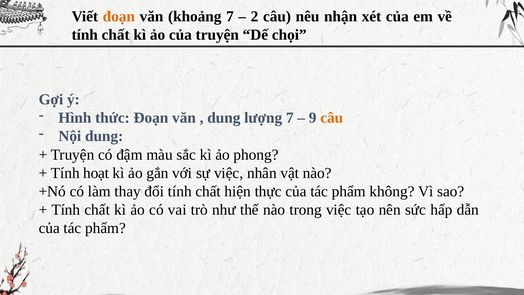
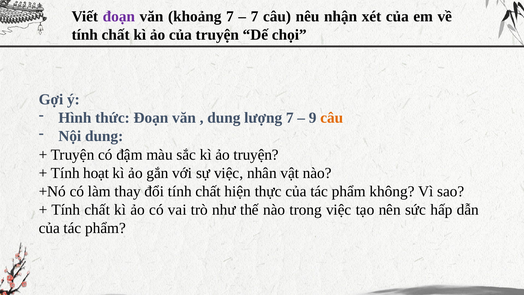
đoạn at (119, 16) colour: orange -> purple
2 at (255, 16): 2 -> 7
ảo phong: phong -> truyện
